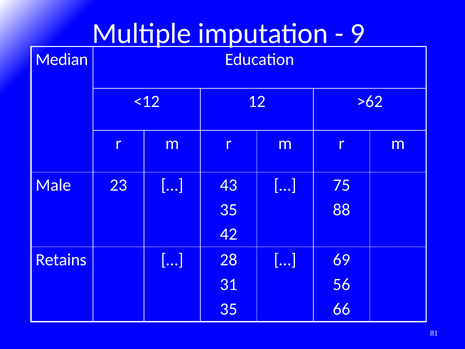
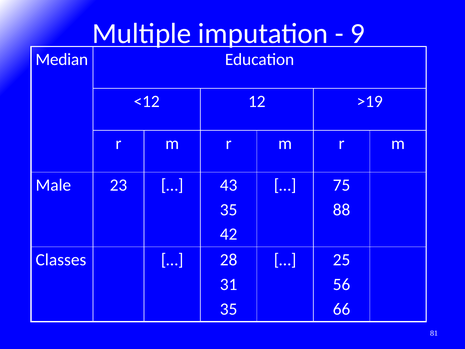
>62: >62 -> >19
Retains: Retains -> Classes
69: 69 -> 25
